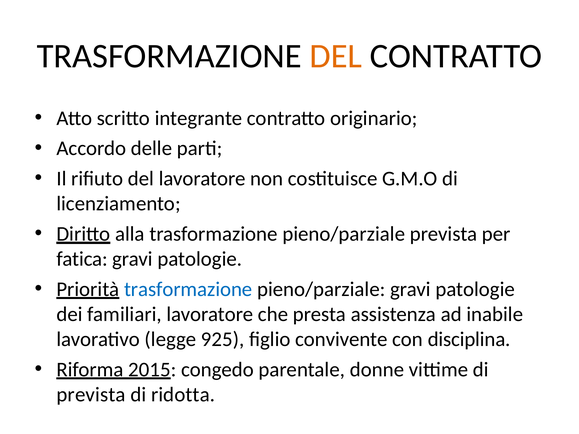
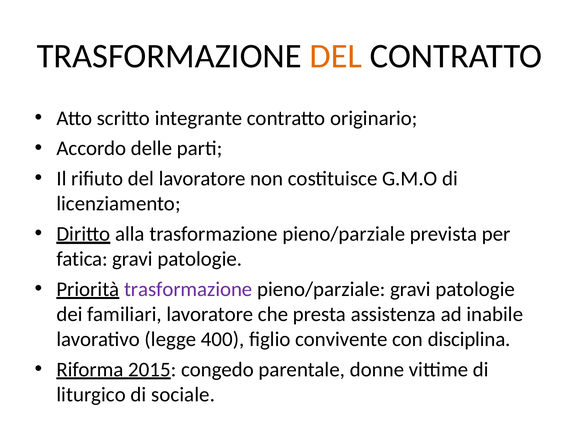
trasformazione at (188, 289) colour: blue -> purple
925: 925 -> 400
prevista at (91, 395): prevista -> liturgico
ridotta: ridotta -> sociale
